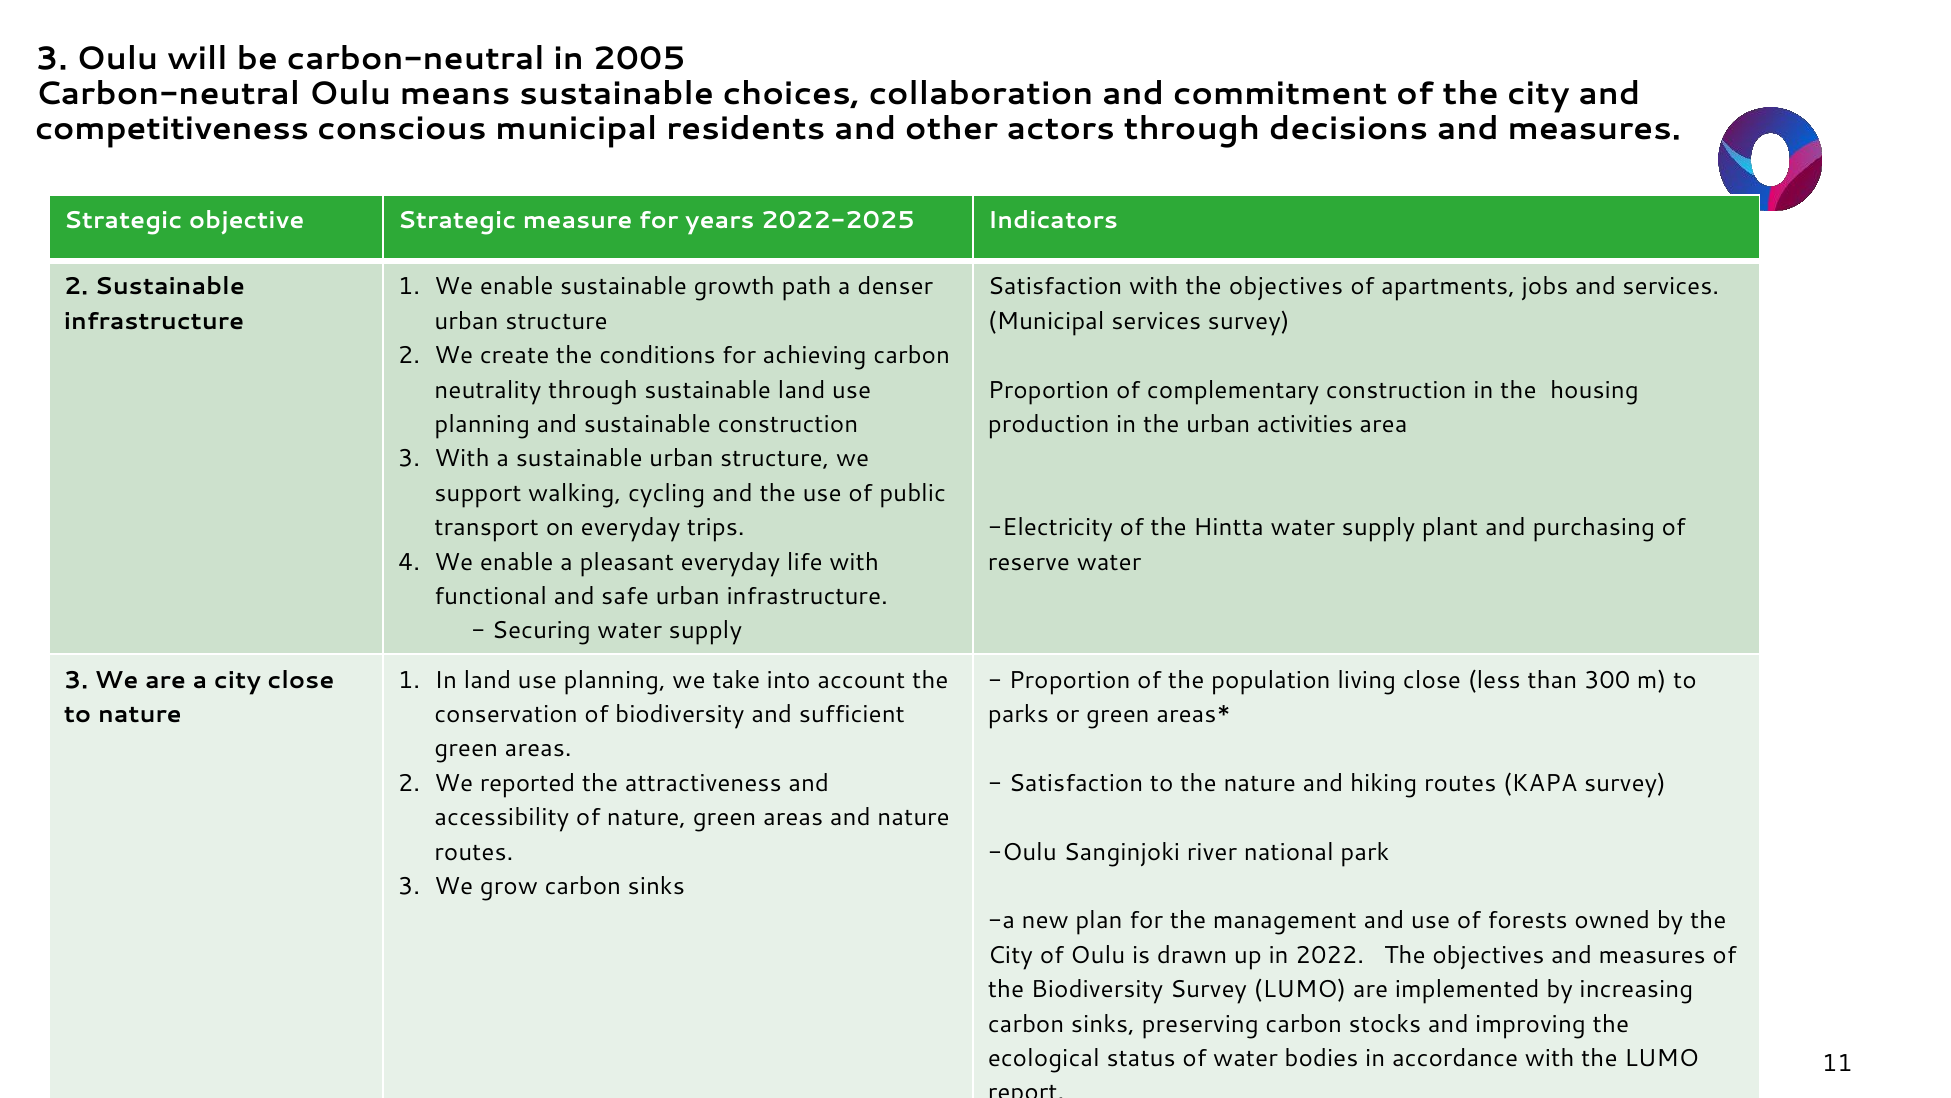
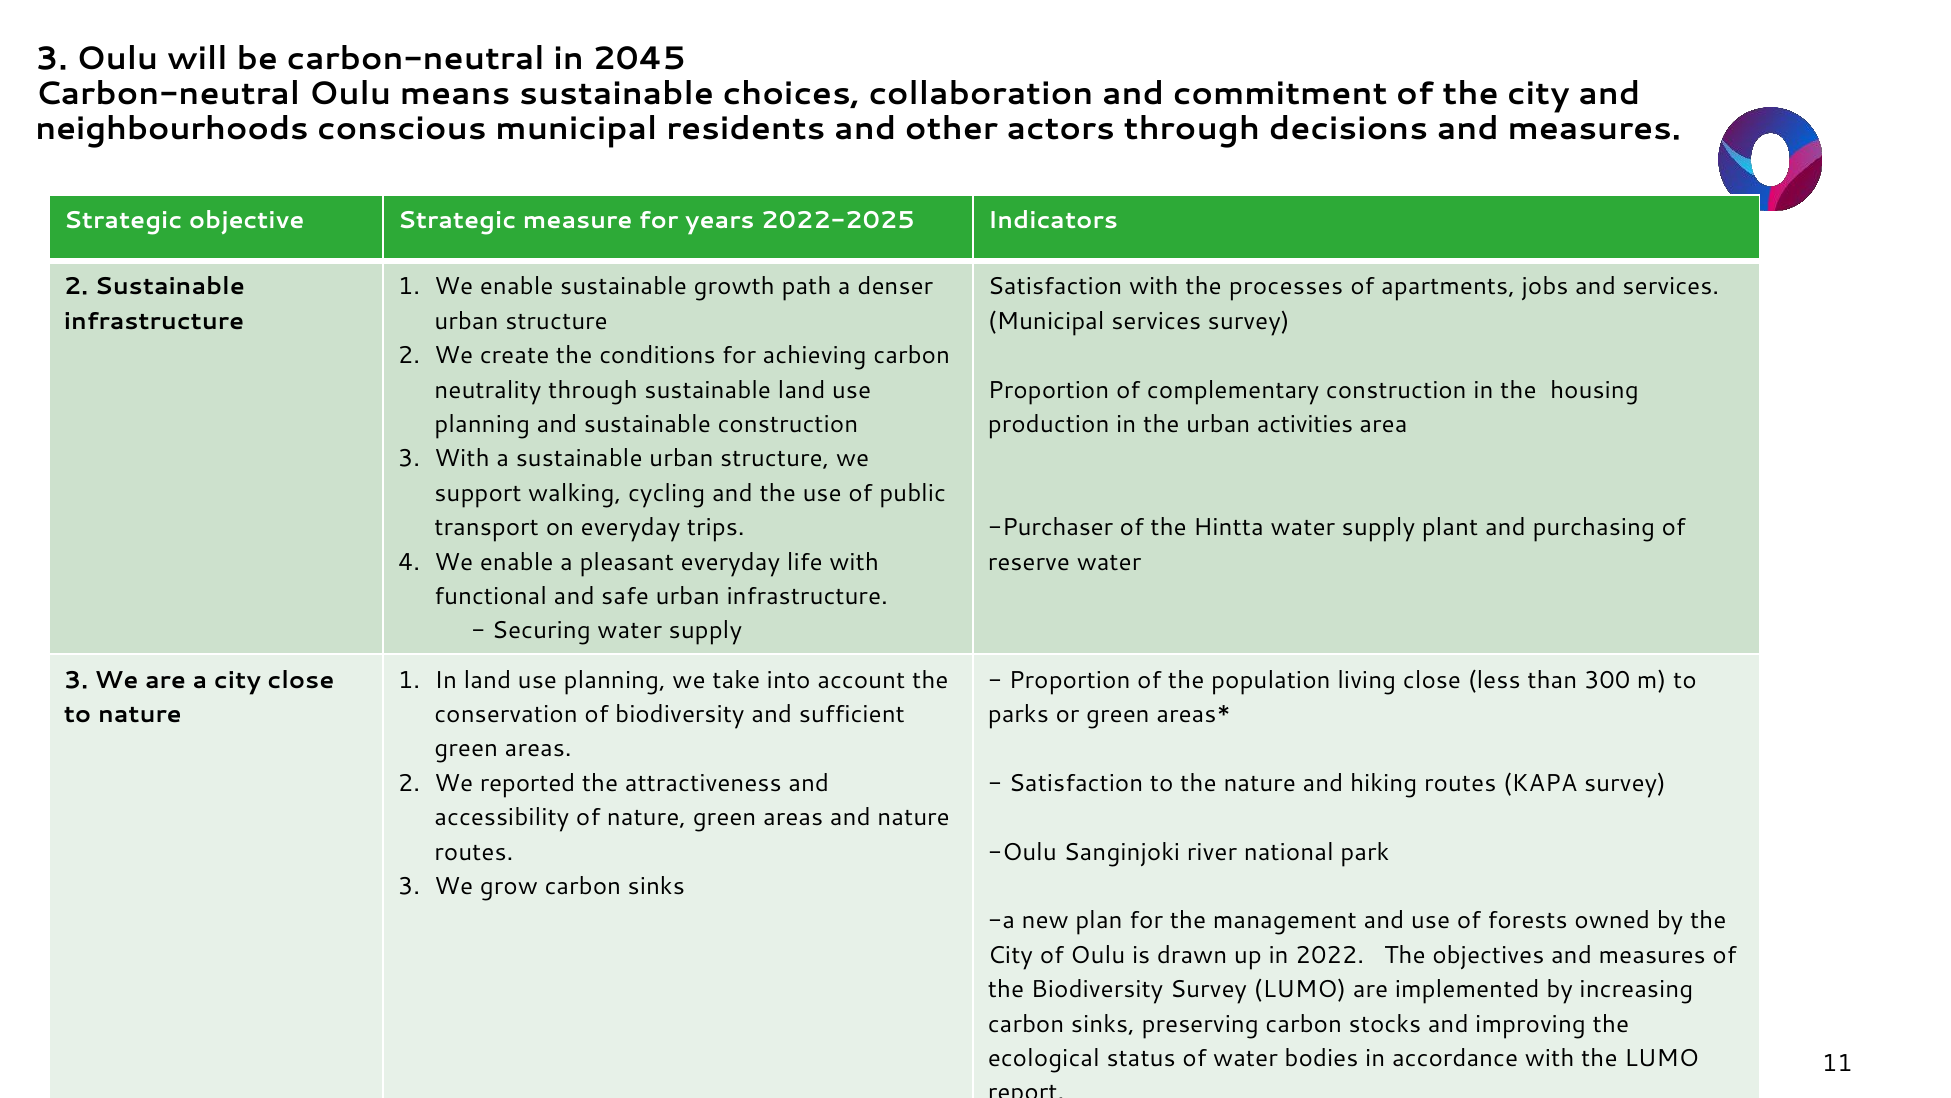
2005: 2005 -> 2045
competitiveness: competitiveness -> neighbourhoods
with the objectives: objectives -> processes
Electricity: Electricity -> Purchaser
